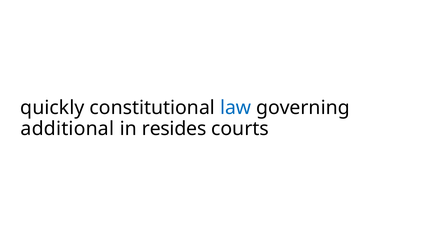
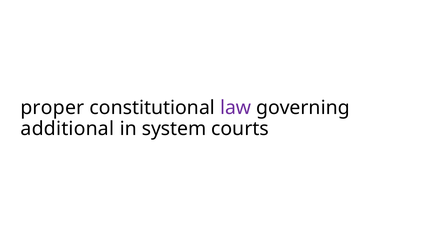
quickly: quickly -> proper
law colour: blue -> purple
resides: resides -> system
